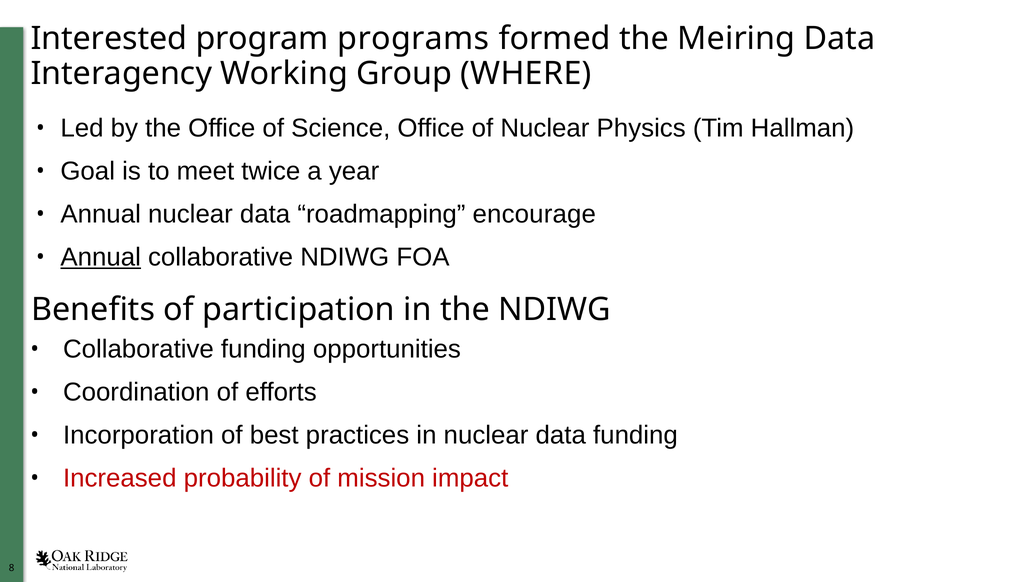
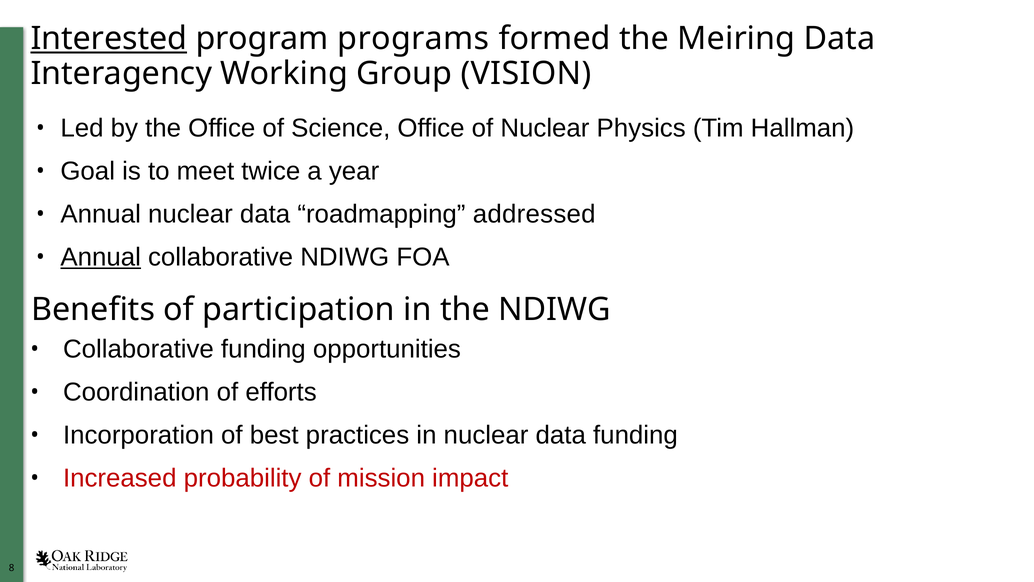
Interested underline: none -> present
WHERE: WHERE -> VISION
encourage: encourage -> addressed
